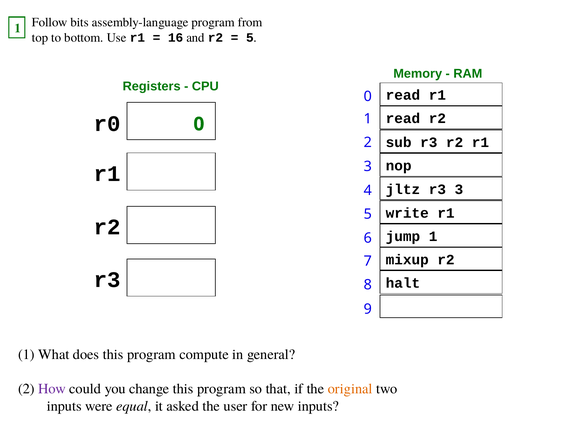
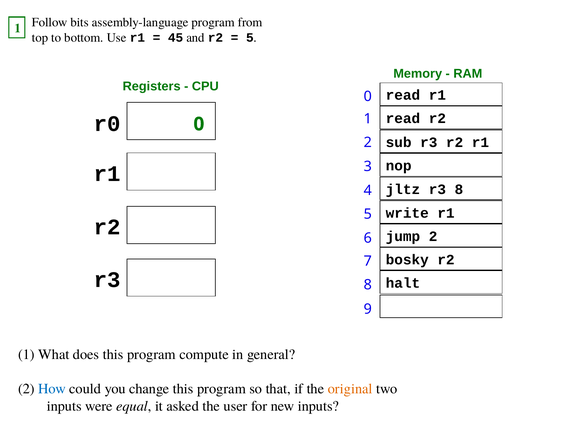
16: 16 -> 45
r3 3: 3 -> 8
jump 1: 1 -> 2
mixup: mixup -> bosky
How colour: purple -> blue
